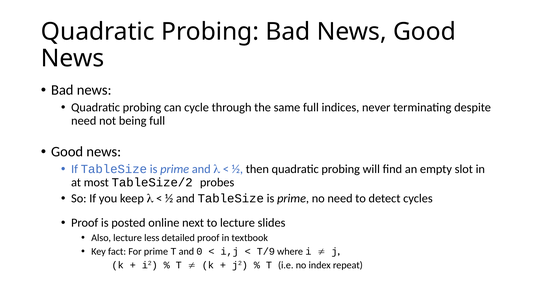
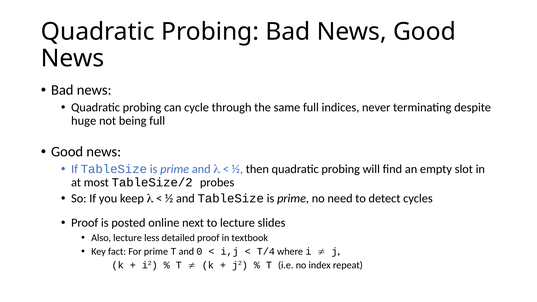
need at (84, 121): need -> huge
T/9: T/9 -> T/4
